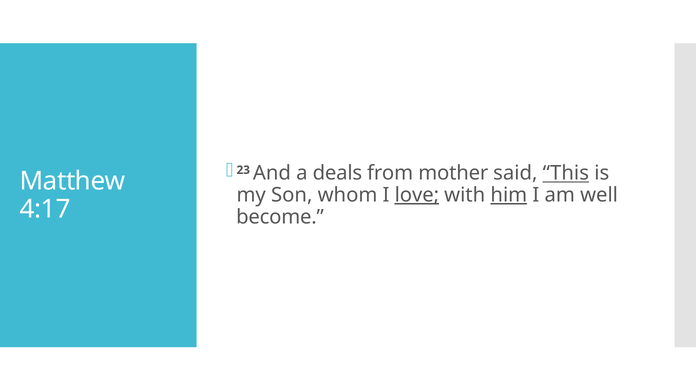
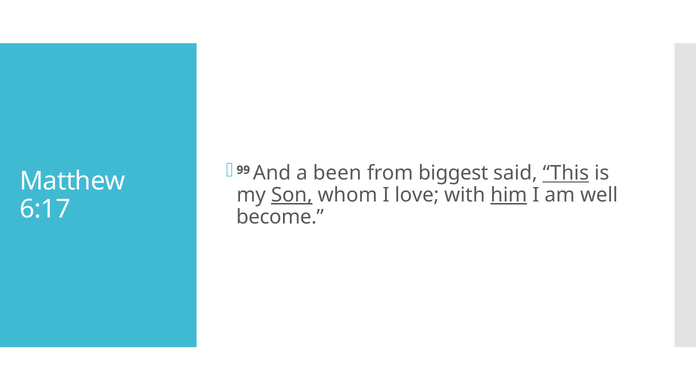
23: 23 -> 99
deals: deals -> been
mother: mother -> biggest
Son underline: none -> present
love underline: present -> none
4:17: 4:17 -> 6:17
